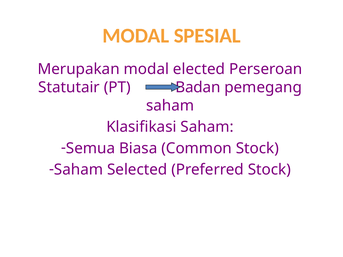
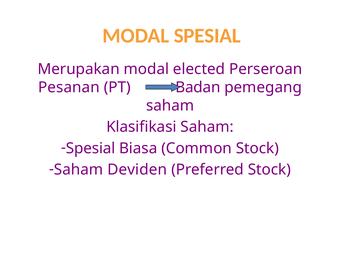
Statutair: Statutair -> Pesanan
Semua at (91, 148): Semua -> Spesial
Selected: Selected -> Deviden
